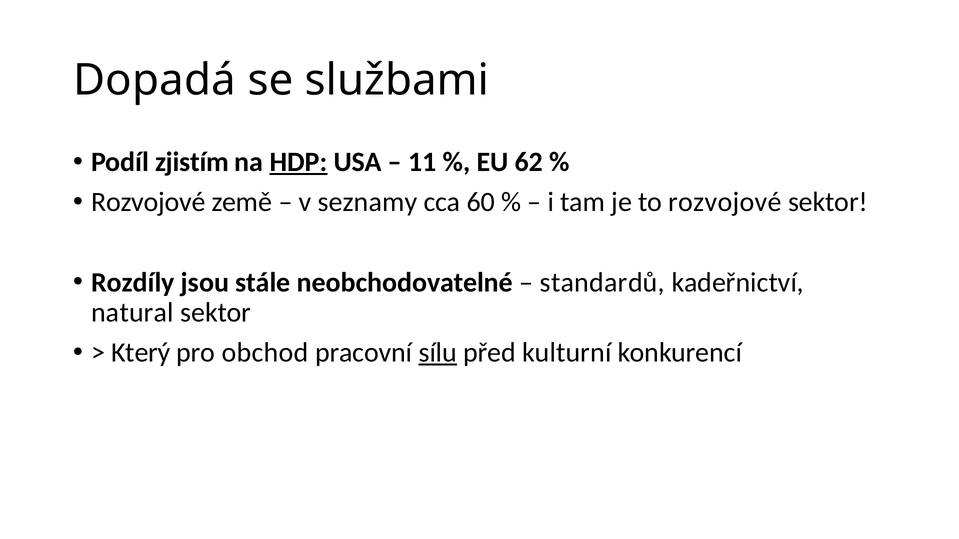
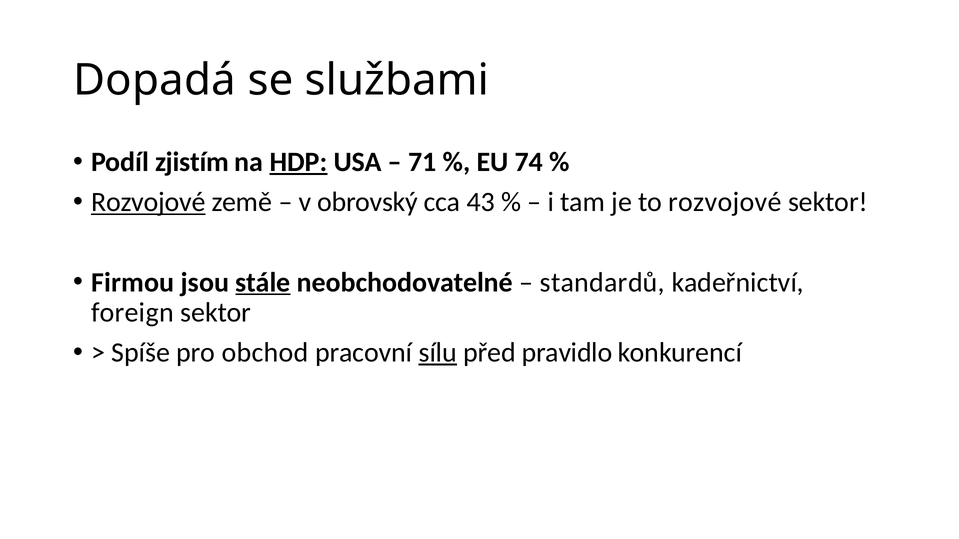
11: 11 -> 71
62: 62 -> 74
Rozvojové at (148, 202) underline: none -> present
seznamy: seznamy -> obrovský
60: 60 -> 43
Rozdíly: Rozdíly -> Firmou
stále underline: none -> present
natural: natural -> foreign
Který: Který -> Spíše
kulturní: kulturní -> pravidlo
